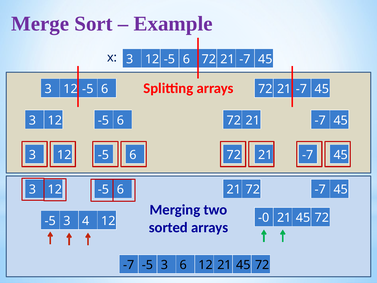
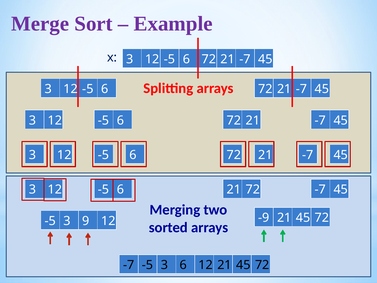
4: 4 -> 9
-0: -0 -> -9
